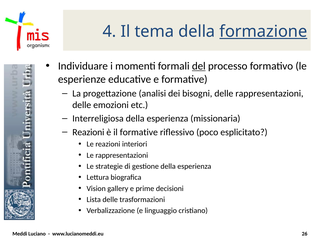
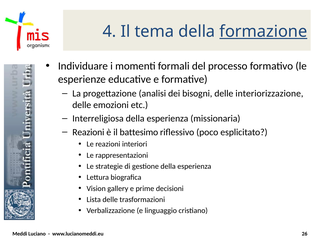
del underline: present -> none
delle rappresentazioni: rappresentazioni -> interiorizzazione
il formative: formative -> battesimo
